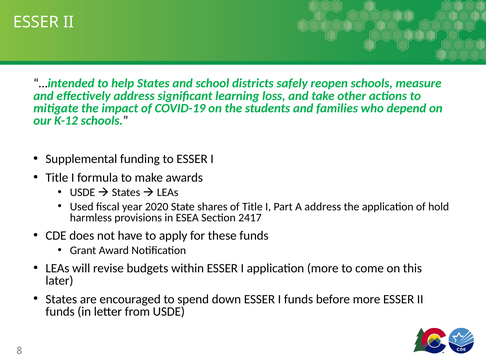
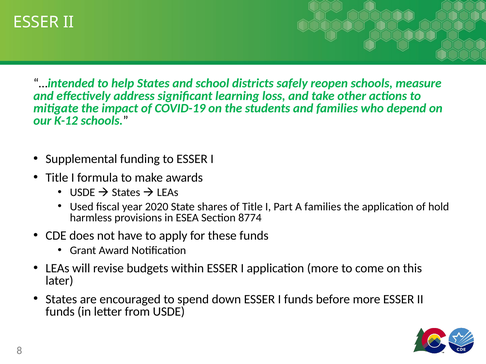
A address: address -> families
2417: 2417 -> 8774
